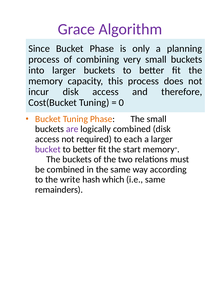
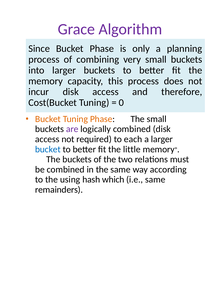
bucket at (48, 149) colour: purple -> blue
start: start -> little
write: write -> using
